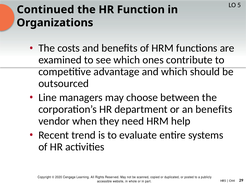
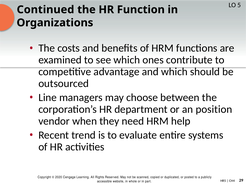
an benefits: benefits -> position
